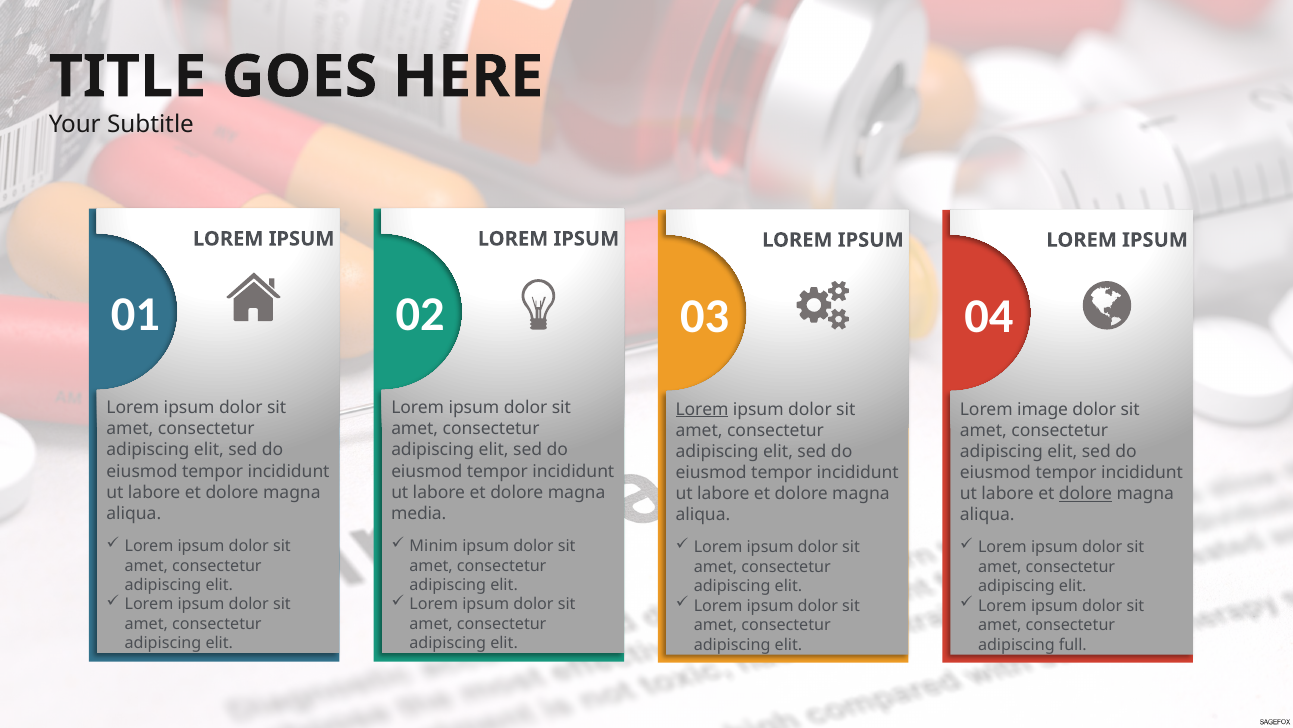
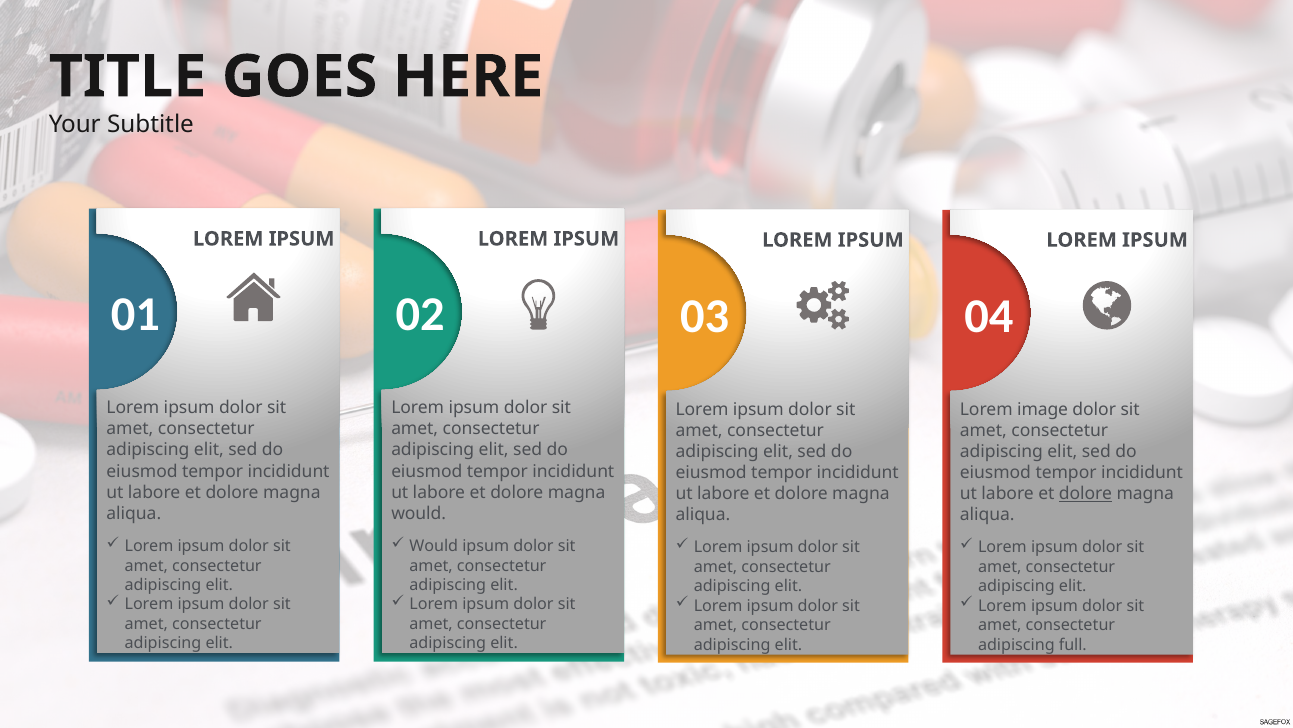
Lorem at (702, 409) underline: present -> none
media at (419, 513): media -> would
Minim at (434, 546): Minim -> Would
